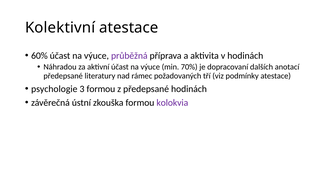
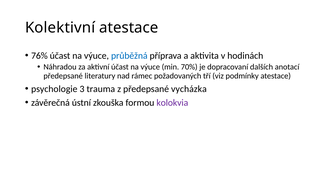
60%: 60% -> 76%
průběžná colour: purple -> blue
3 formou: formou -> trauma
předepsané hodinách: hodinách -> vycházka
